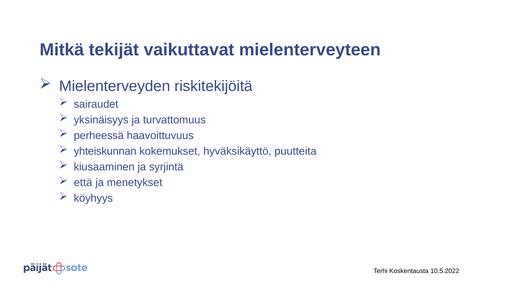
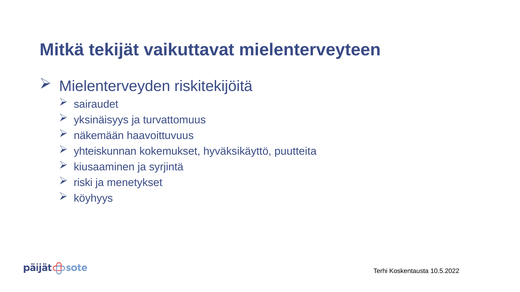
perheessä: perheessä -> näkemään
että: että -> riski
